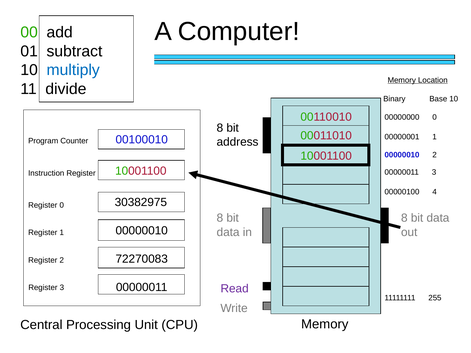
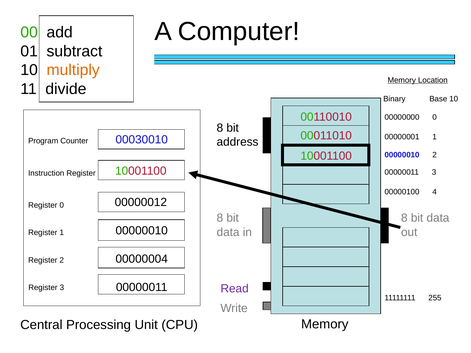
multiply colour: blue -> orange
00100010: 00100010 -> 00030010
30382975: 30382975 -> 00000012
72270083: 72270083 -> 00000004
